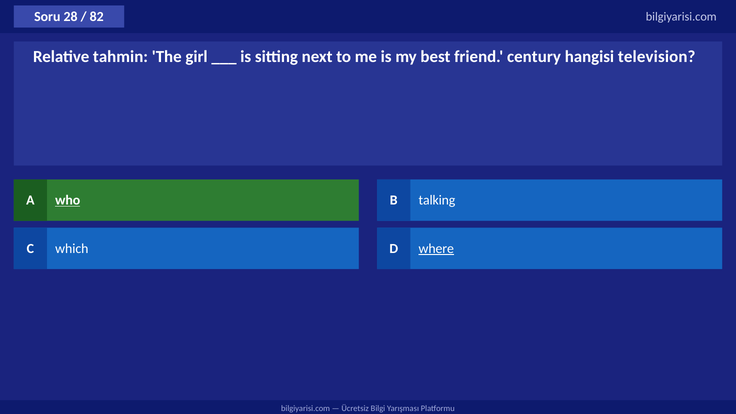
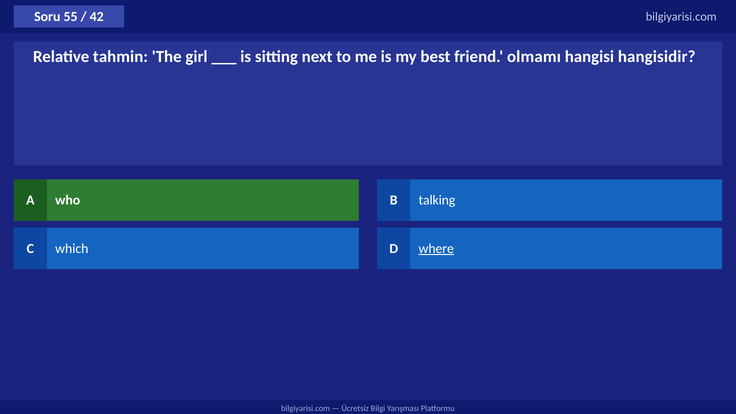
28: 28 -> 55
82: 82 -> 42
century: century -> olmamı
television: television -> hangisidir
who underline: present -> none
